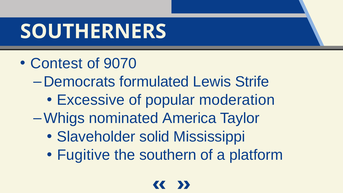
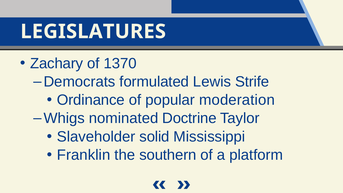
SOUTHERNERS: SOUTHERNERS -> LEGISLATURES
Contest: Contest -> Zachary
9070: 9070 -> 1370
Excessive: Excessive -> Ordinance
America: America -> Doctrine
Fugitive: Fugitive -> Franklin
